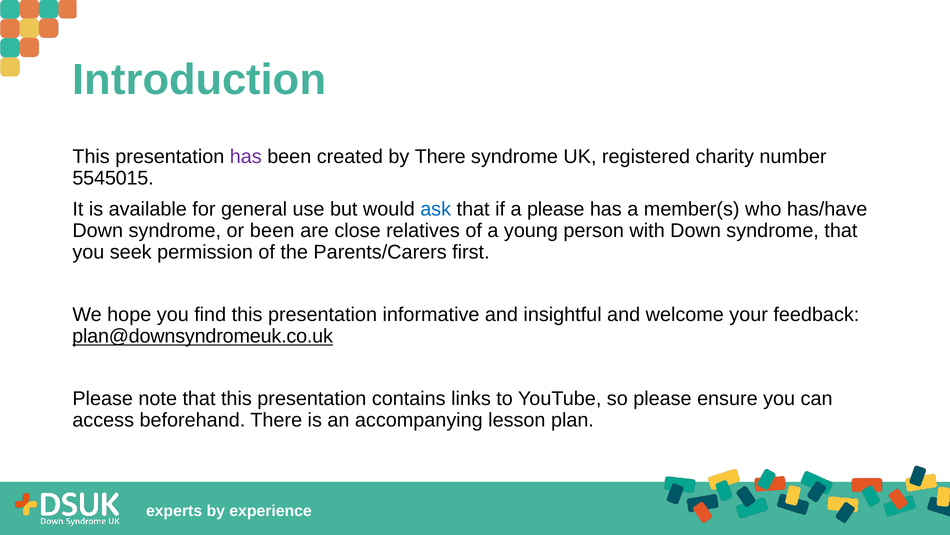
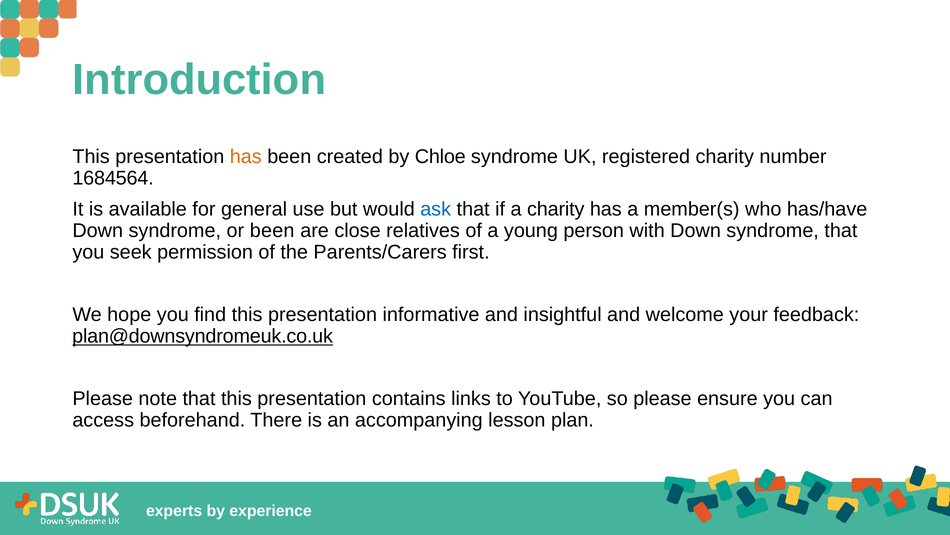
has at (246, 156) colour: purple -> orange
by There: There -> Chloe
5545015: 5545015 -> 1684564
a please: please -> charity
